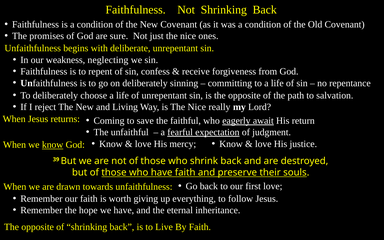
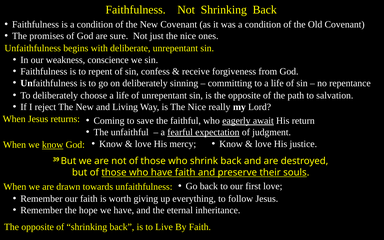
neglecting: neglecting -> conscience
